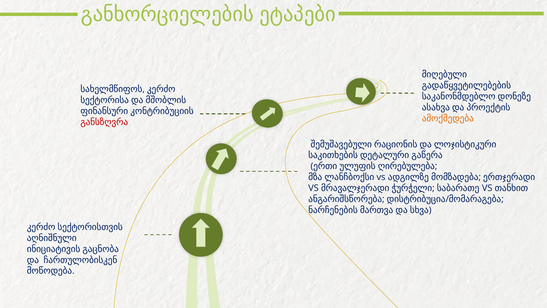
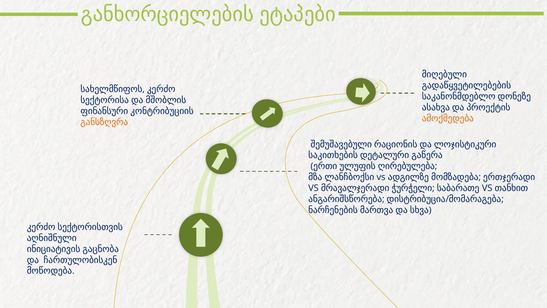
განსზღვრა colour: red -> orange
